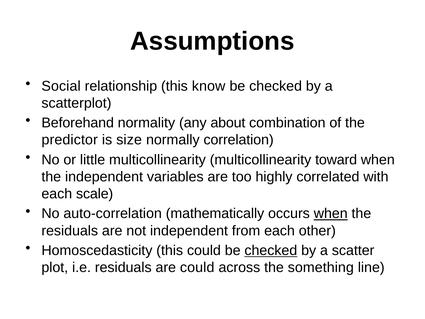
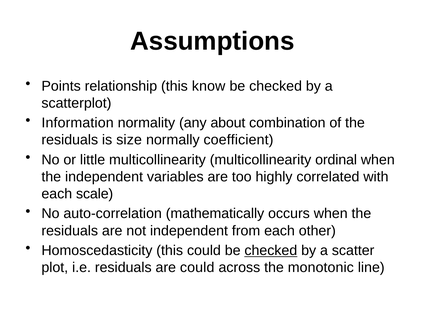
Social: Social -> Points
Beforehand: Beforehand -> Information
predictor at (70, 140): predictor -> residuals
correlation: correlation -> coefficient
toward: toward -> ordinal
when at (331, 213) underline: present -> none
something: something -> monotonic
